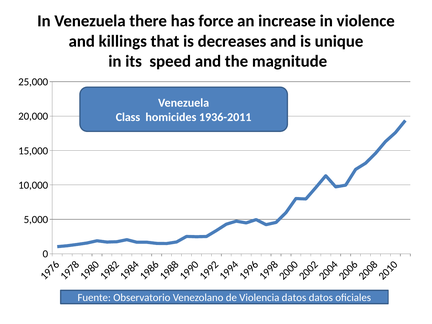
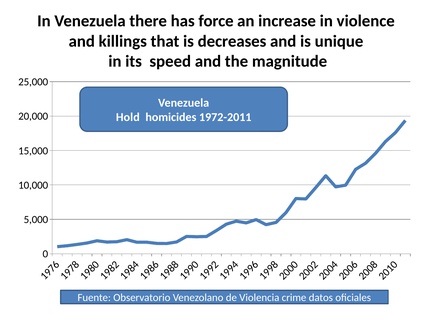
Class: Class -> Hold
1936-2011: 1936-2011 -> 1972-2011
Violencia datos: datos -> crime
